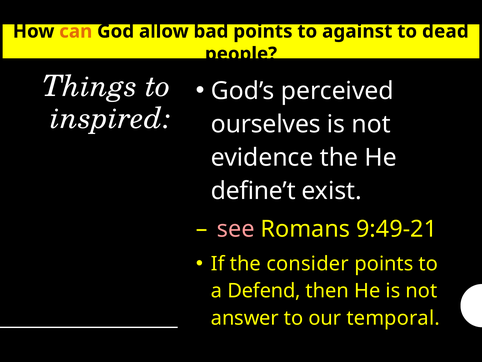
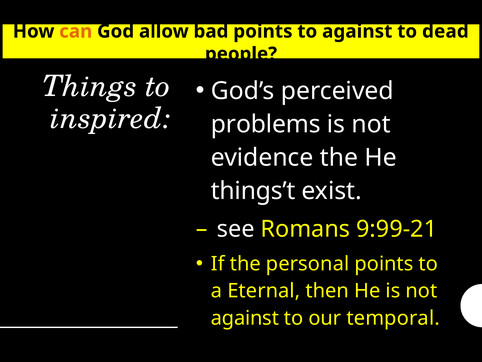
ourselves: ourselves -> problems
define’t: define’t -> things’t
see colour: pink -> white
9:49-21: 9:49-21 -> 9:99-21
consider: consider -> personal
Defend: Defend -> Eternal
answer at (245, 318): answer -> against
